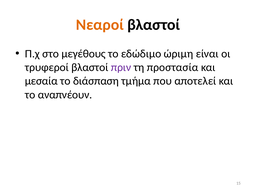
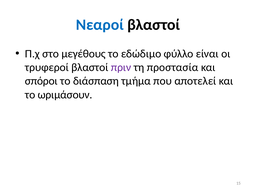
Νεαροί colour: orange -> blue
ώριμη: ώριμη -> φύλλο
μεσαία: μεσαία -> σπόροι
αναπνέουν: αναπνέουν -> ωριμάσουν
